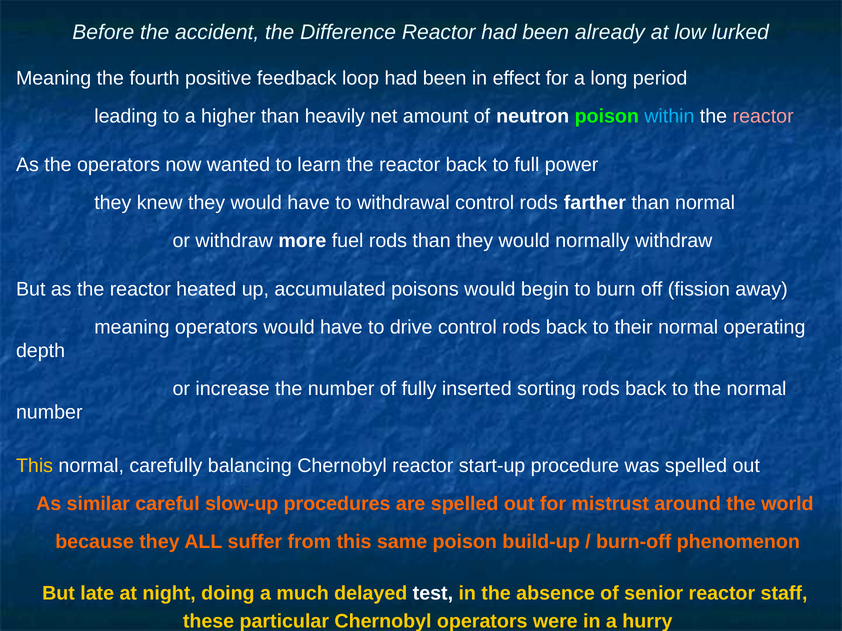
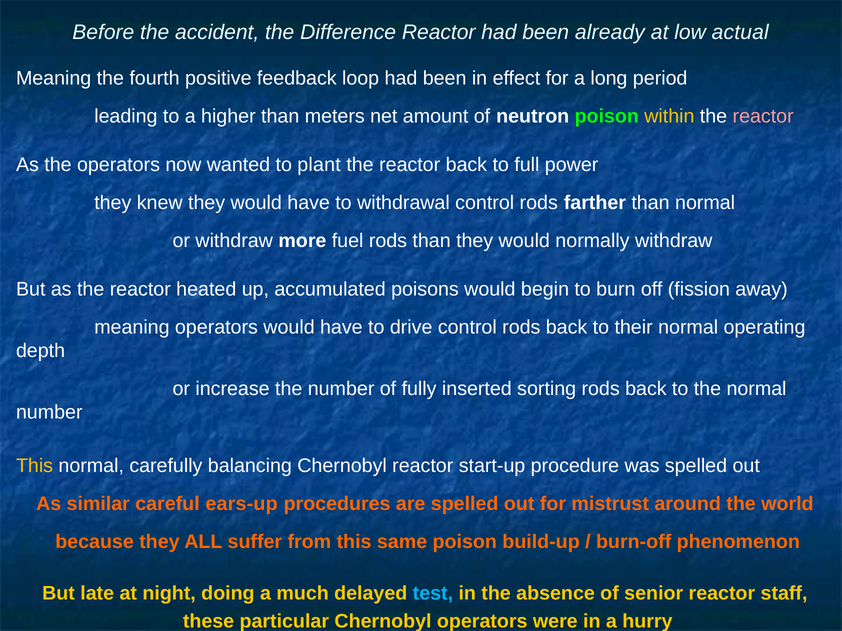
lurked: lurked -> actual
heavily: heavily -> meters
within colour: light blue -> yellow
learn: learn -> plant
slow-up: slow-up -> ears-up
test colour: white -> light blue
